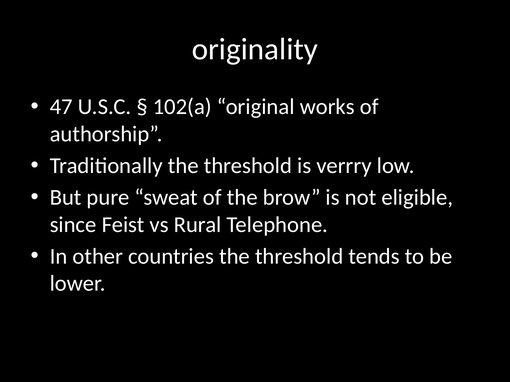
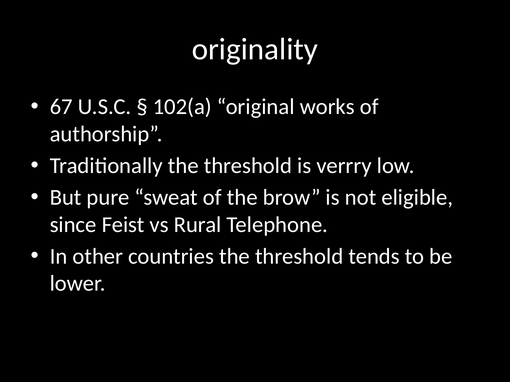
47: 47 -> 67
